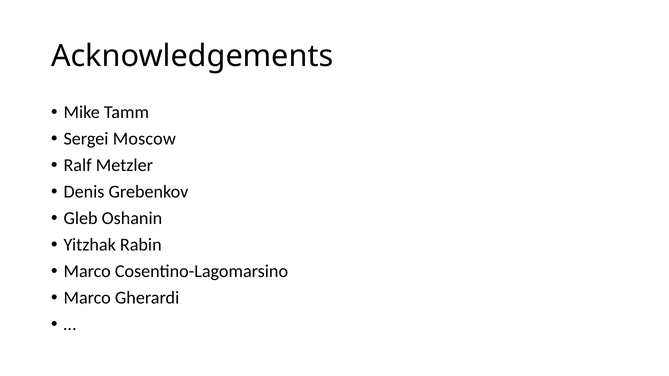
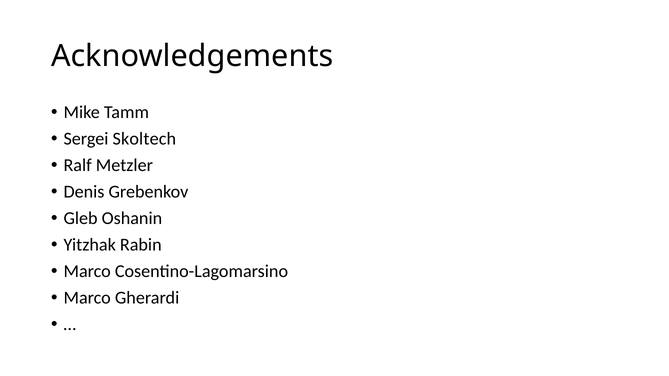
Moscow: Moscow -> Skoltech
